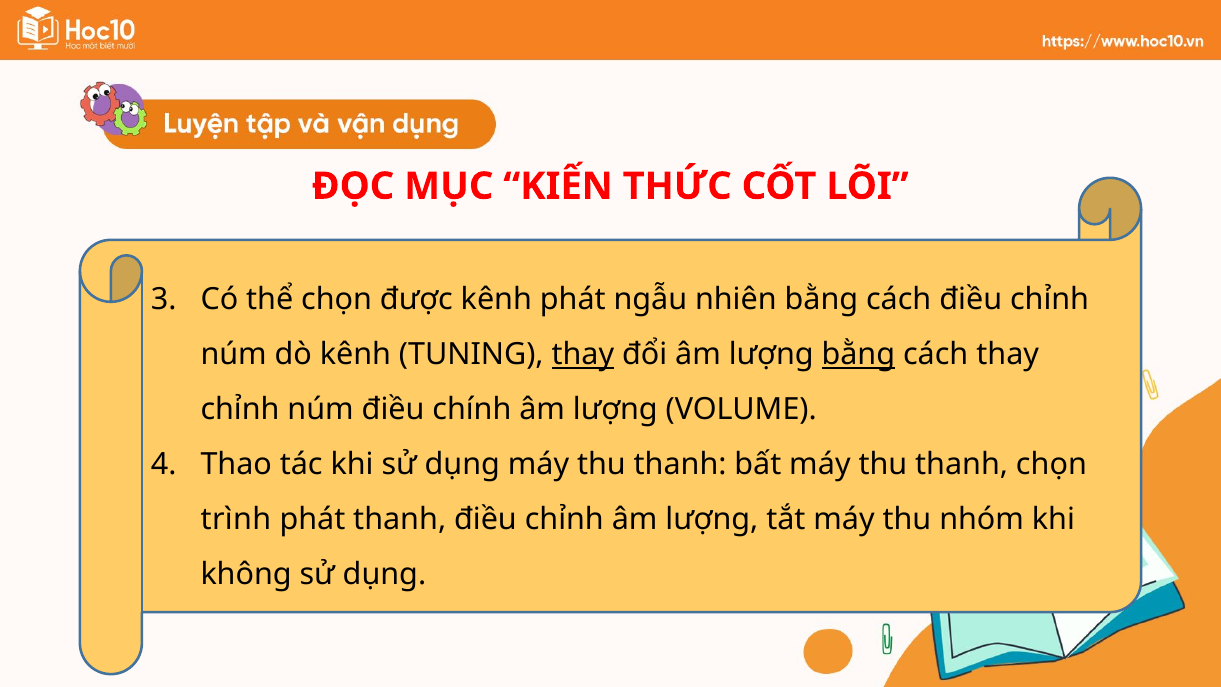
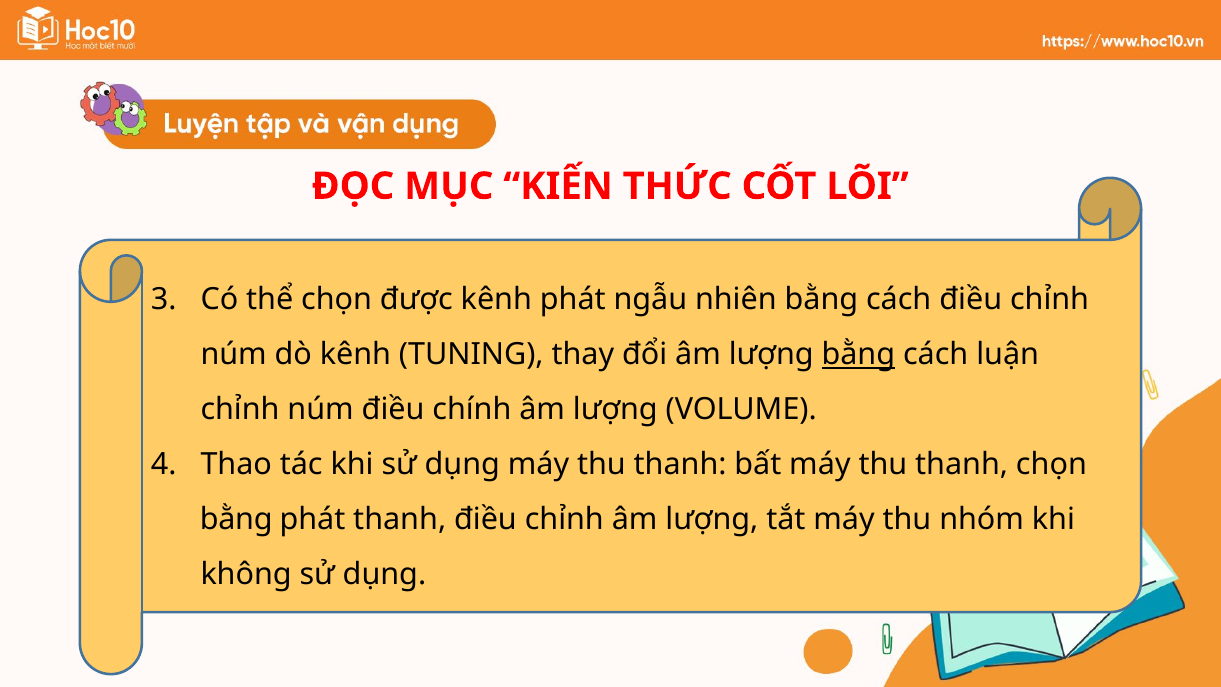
thay at (583, 355) underline: present -> none
cách thay: thay -> luận
trình at (236, 520): trình -> bằng
